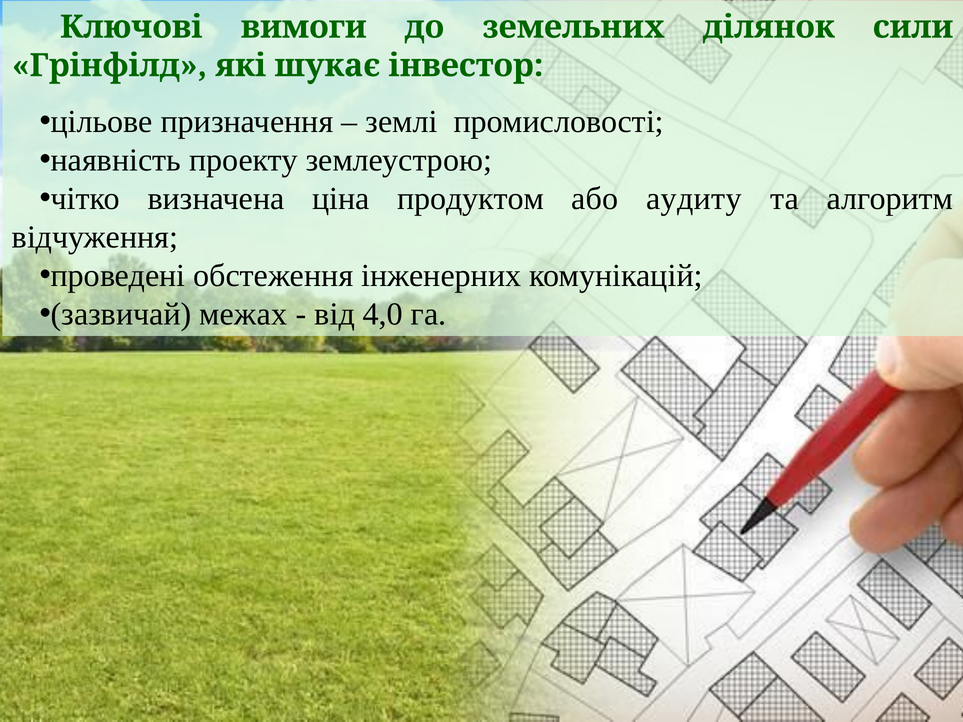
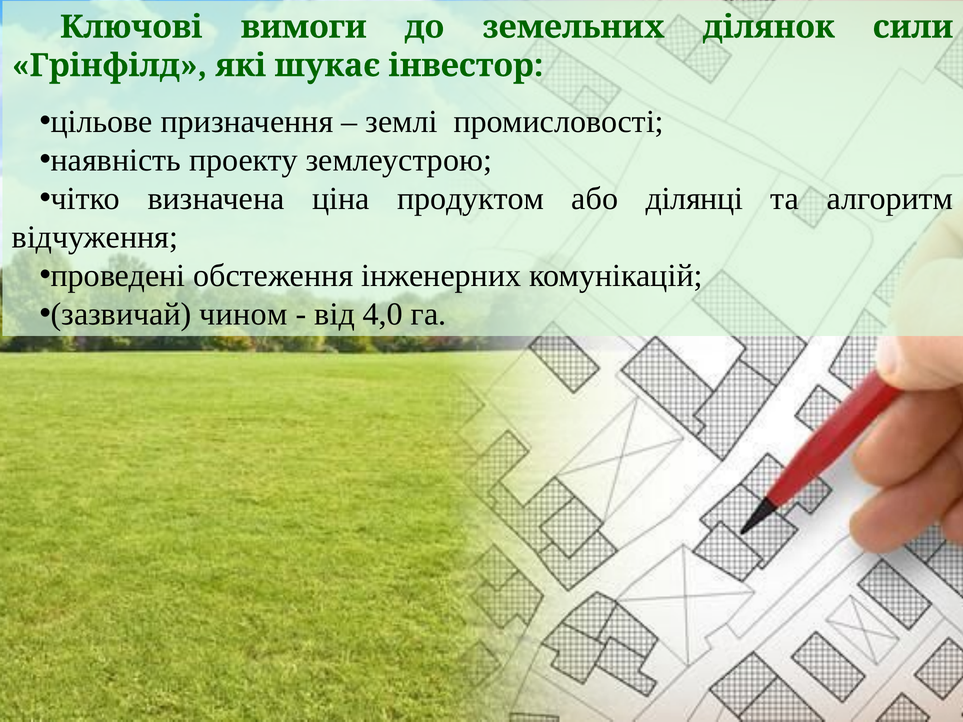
аудиту: аудиту -> ділянці
межах: межах -> чином
